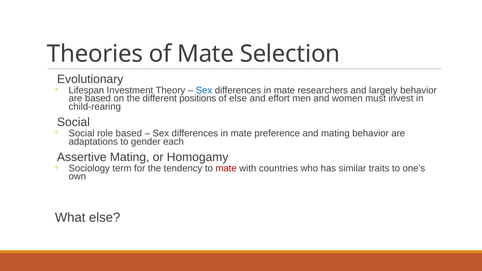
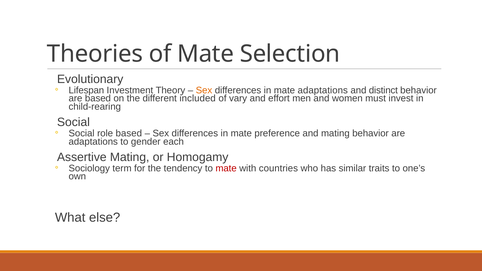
Sex at (204, 90) colour: blue -> orange
mate researchers: researchers -> adaptations
largely: largely -> distinct
positions: positions -> included
of else: else -> vary
